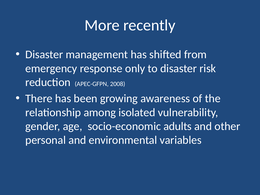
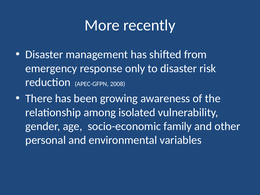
adults: adults -> family
